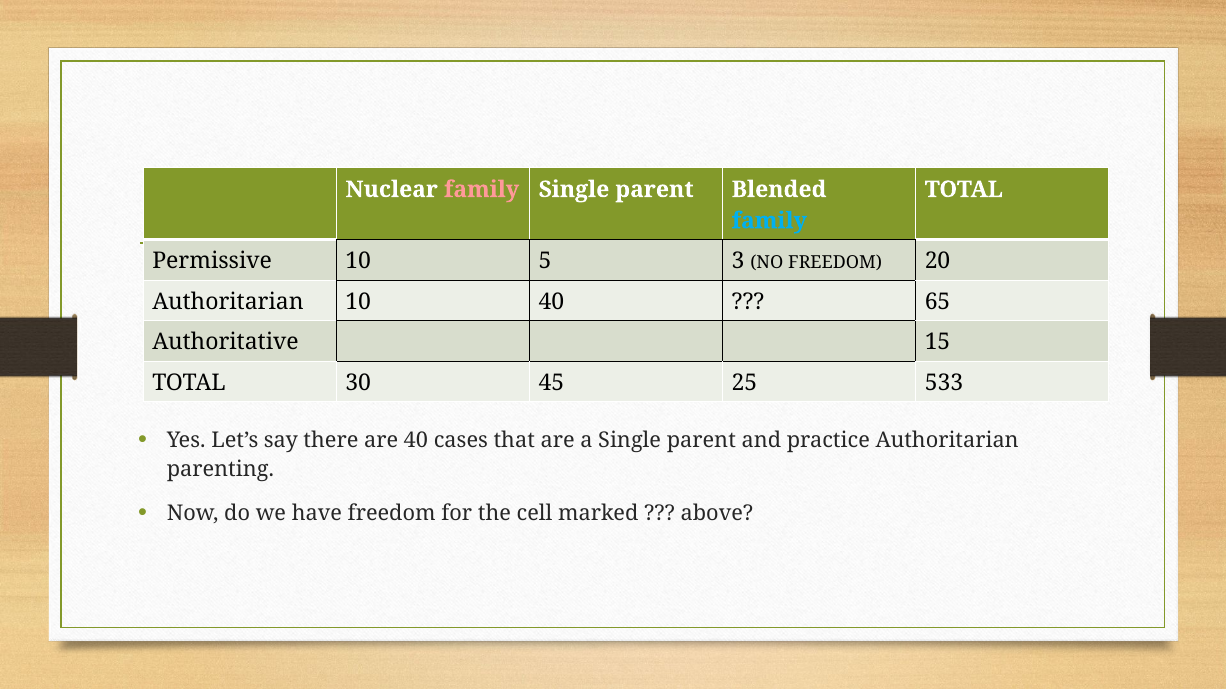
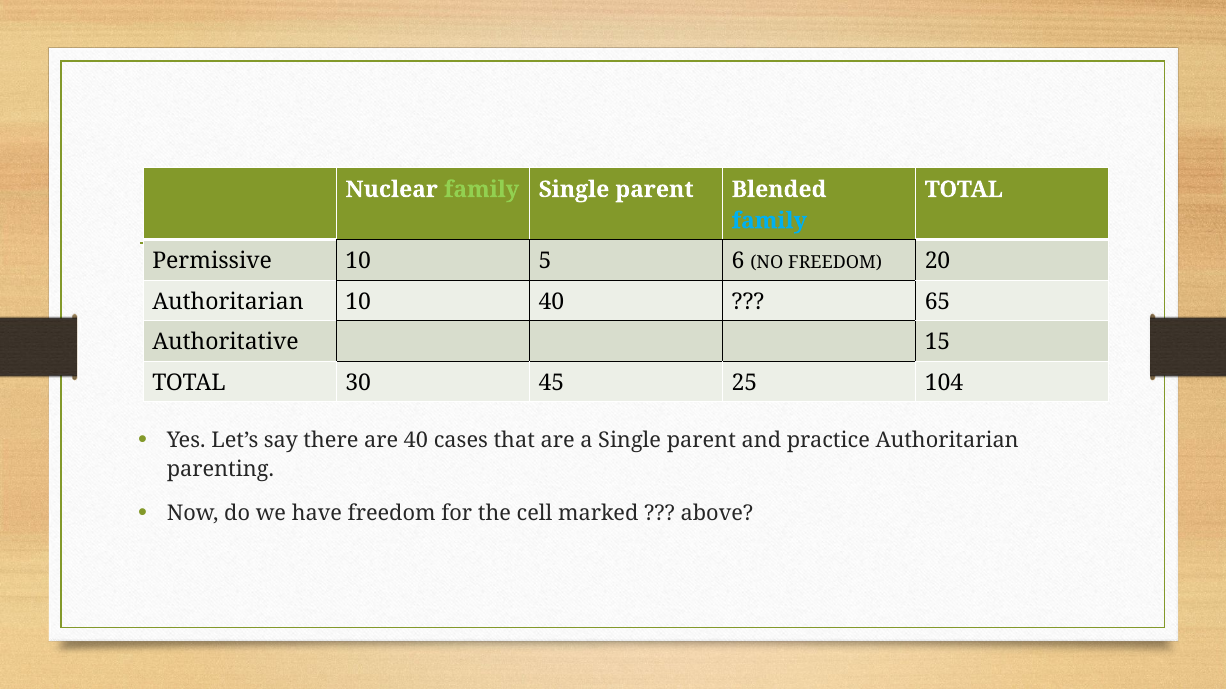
family at (482, 190) colour: pink -> light green
3: 3 -> 6
533: 533 -> 104
